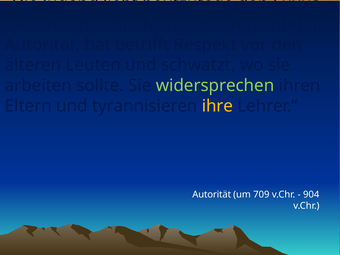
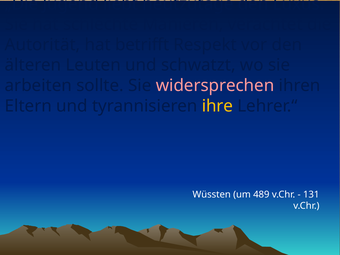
widersprechen colour: light green -> pink
Autorität at (212, 194): Autorität -> Wüssten
709: 709 -> 489
904: 904 -> 131
